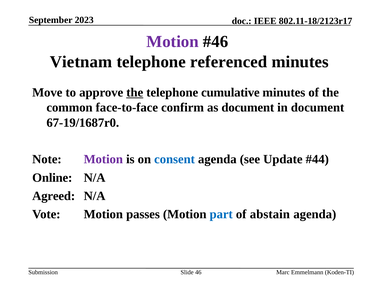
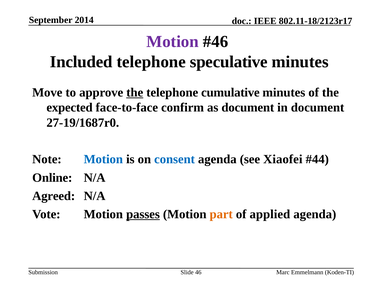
2023: 2023 -> 2014
Vietnam: Vietnam -> Included
referenced: referenced -> speculative
common: common -> expected
67-19/1687r0: 67-19/1687r0 -> 27-19/1687r0
Motion at (103, 159) colour: purple -> blue
Update: Update -> Xiaofei
passes underline: none -> present
part colour: blue -> orange
abstain: abstain -> applied
